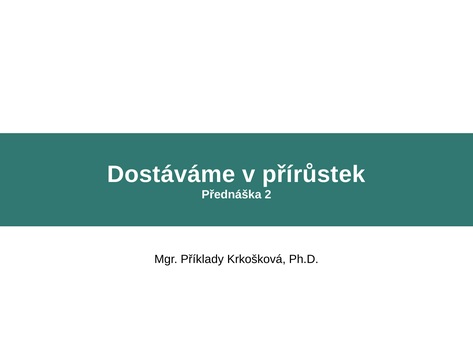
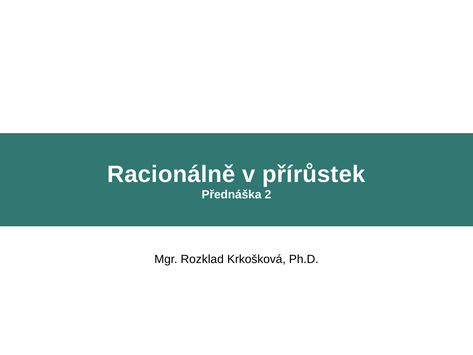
Dostáváme: Dostáváme -> Racionálně
Příklady: Příklady -> Rozklad
